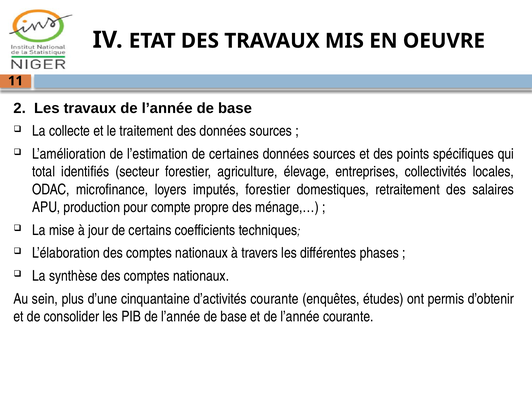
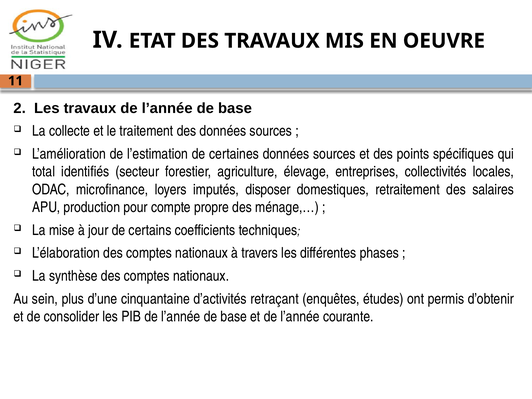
imputés forestier: forestier -> disposer
d’activités courante: courante -> retraçant
